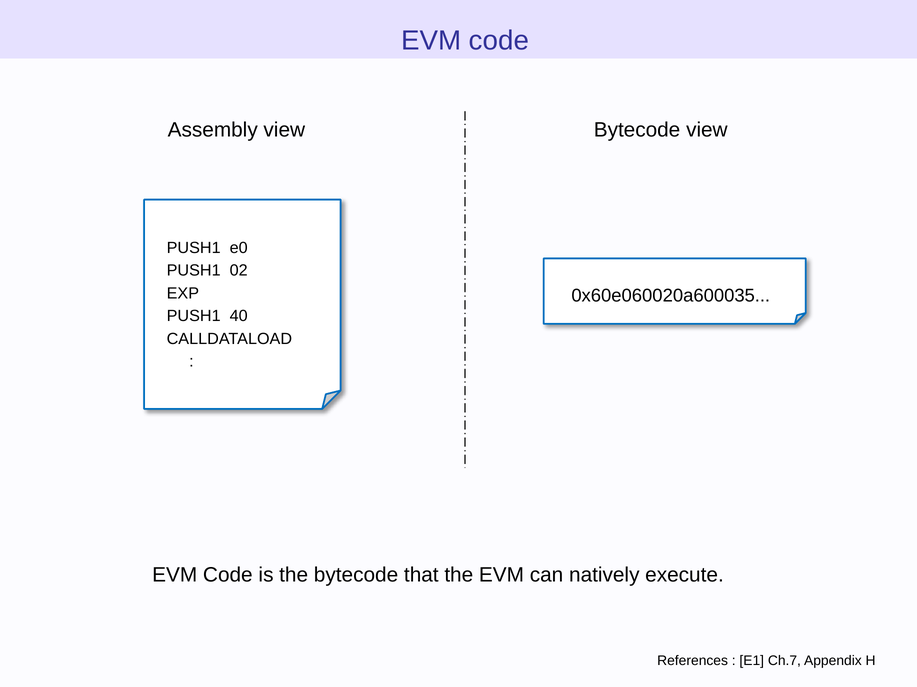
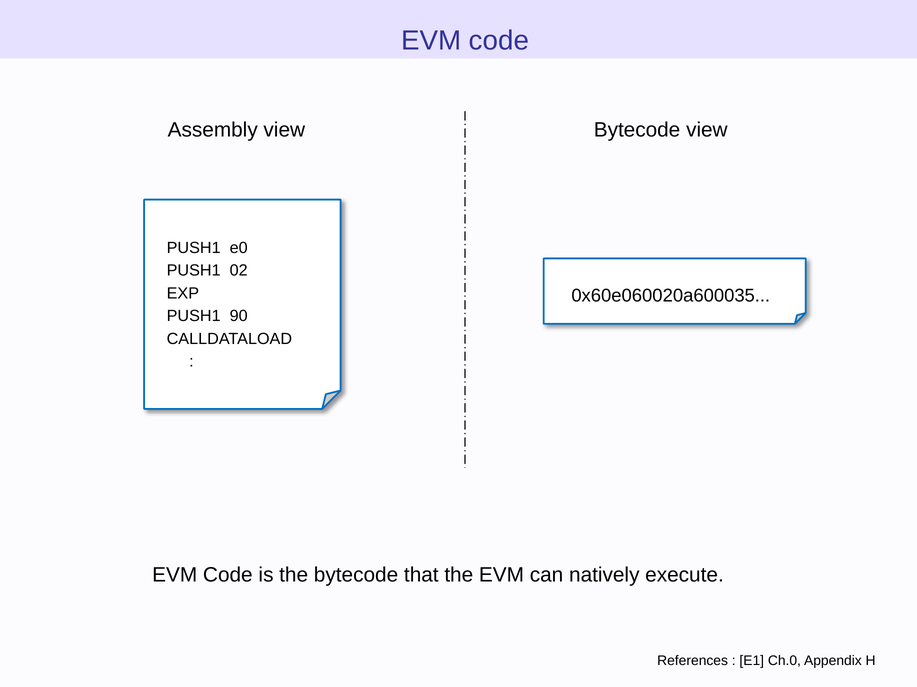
40: 40 -> 90
Ch.7: Ch.7 -> Ch.0
